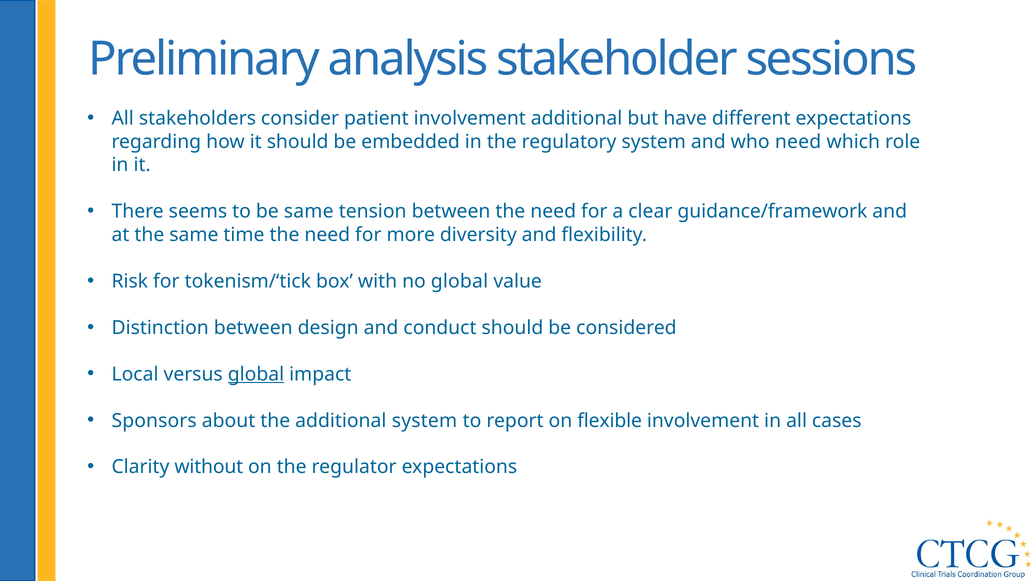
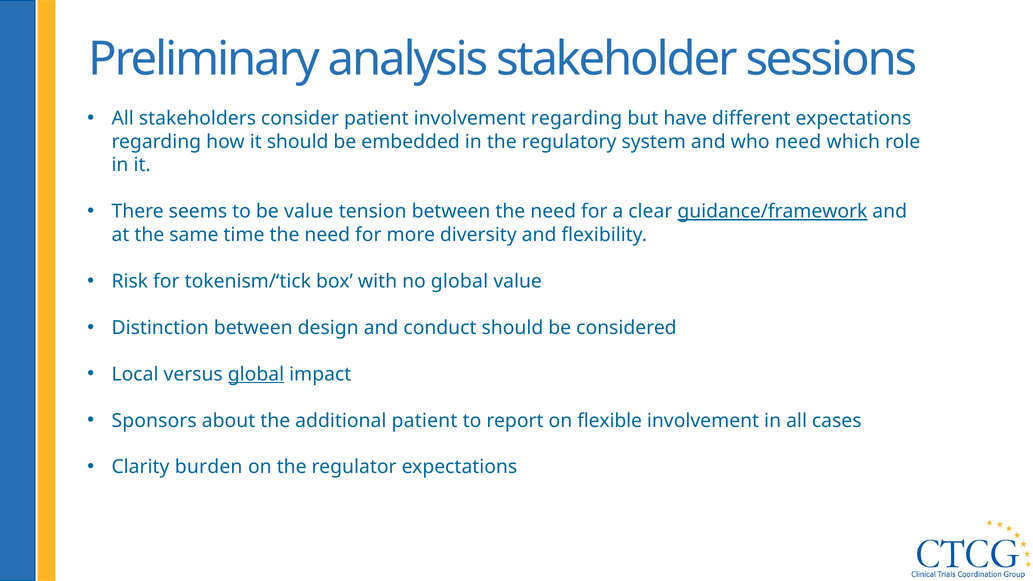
involvement additional: additional -> regarding
be same: same -> value
guidance/framework underline: none -> present
additional system: system -> patient
without: without -> burden
